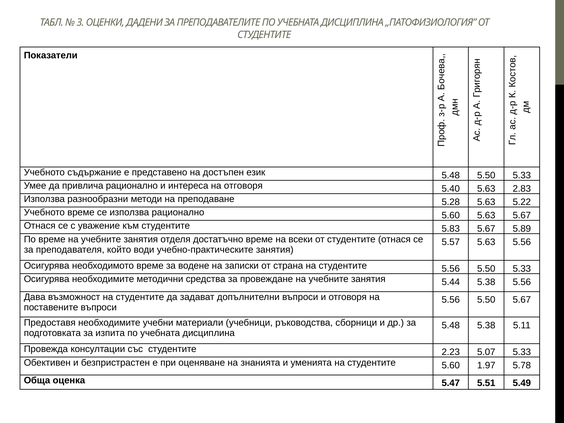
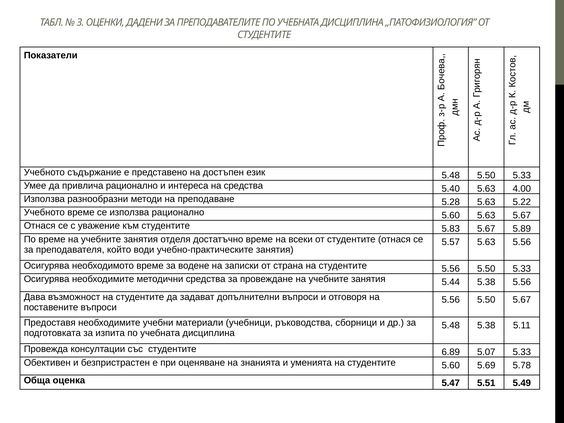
на отговоря: отговоря -> средства
2.83: 2.83 -> 4.00
2.23: 2.23 -> 6.89
1.97: 1.97 -> 5.69
